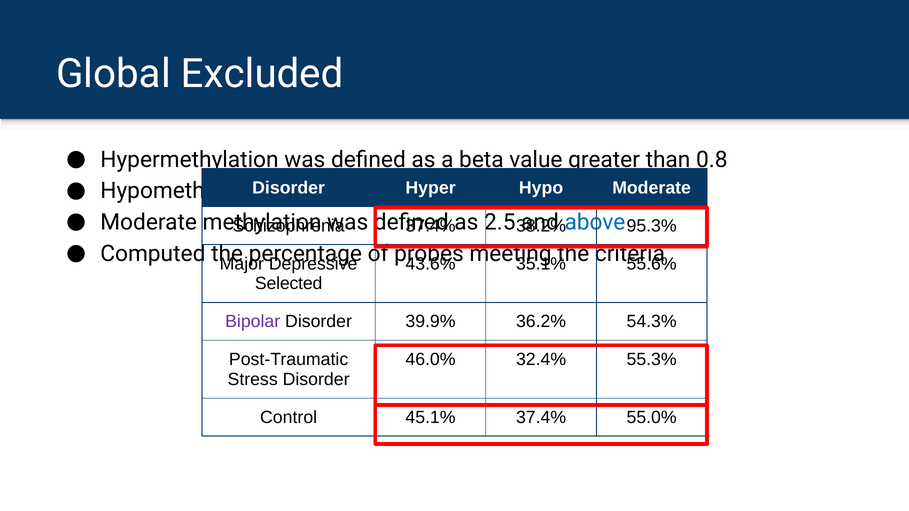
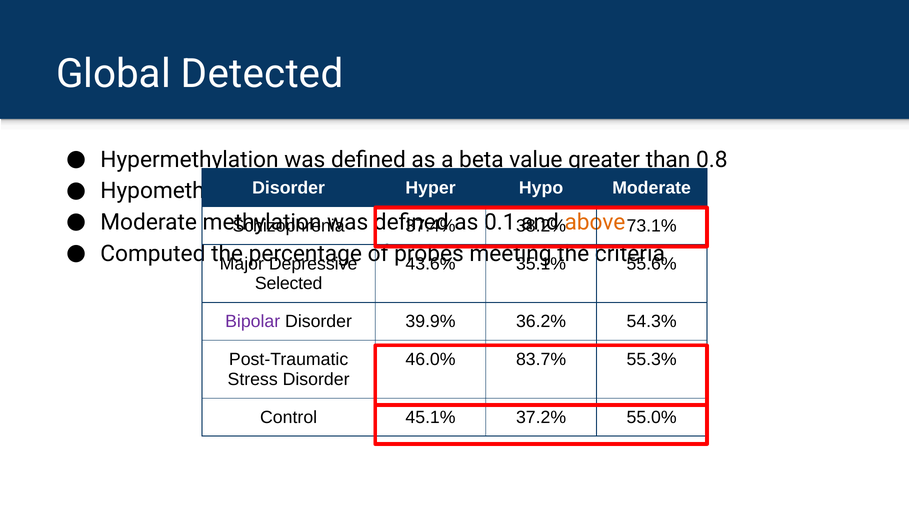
Excluded: Excluded -> Detected
2.5: 2.5 -> 0.1
above colour: blue -> orange
95.3%: 95.3% -> 73.1%
32.4%: 32.4% -> 83.7%
45.1% 37.4%: 37.4% -> 37.2%
